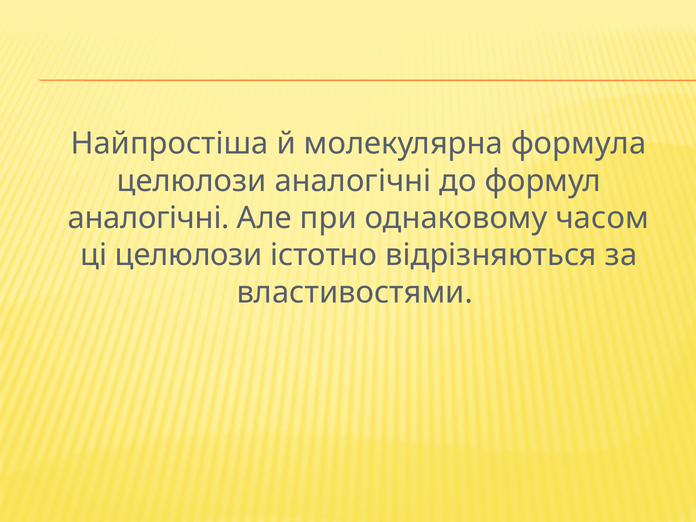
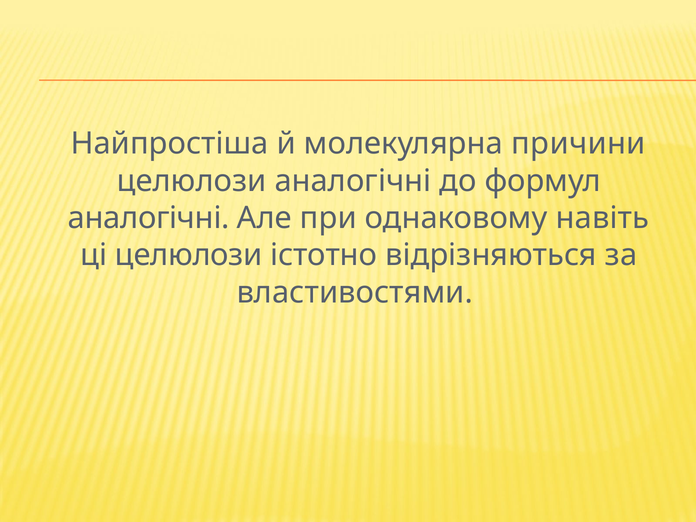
формула: формула -> причини
часом: часом -> навіть
